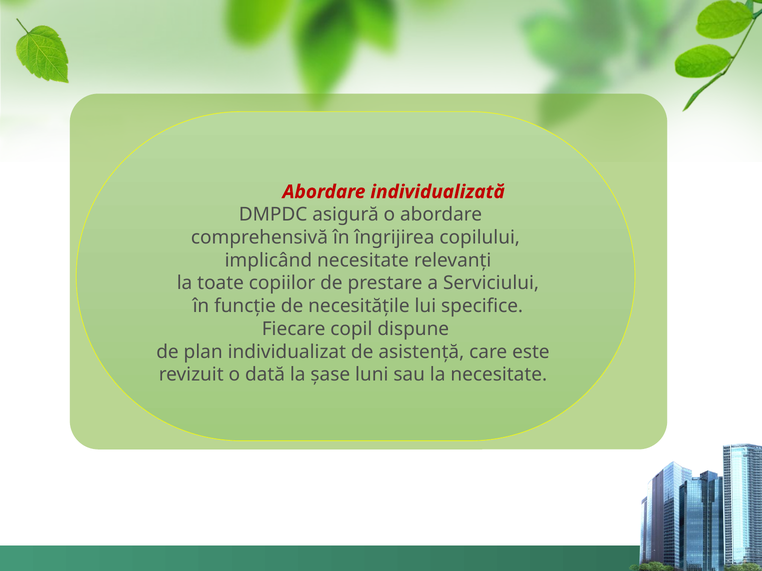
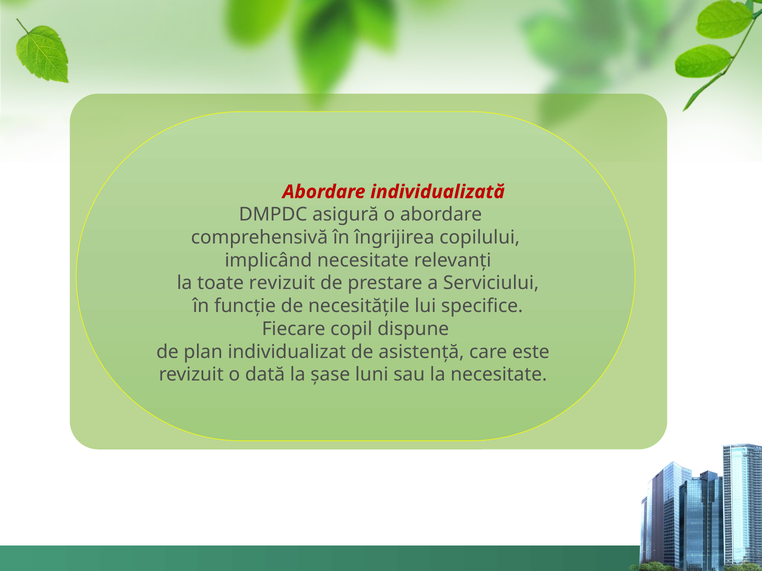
toate copiilor: copiilor -> revizuit
